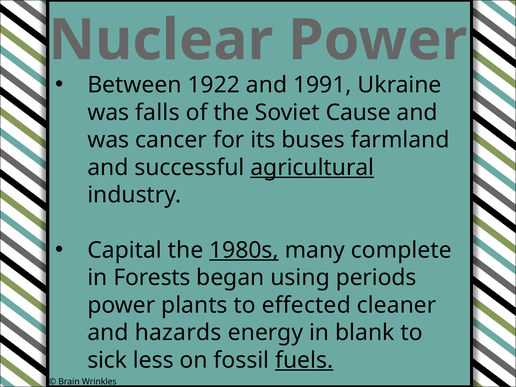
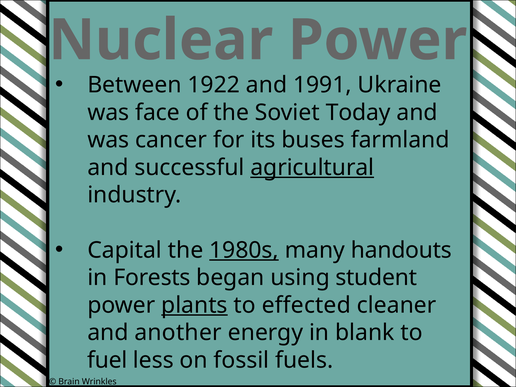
falls: falls -> face
Cause: Cause -> Today
complete: complete -> handouts
periods: periods -> student
plants underline: none -> present
hazards: hazards -> another
sick: sick -> fuel
fuels underline: present -> none
